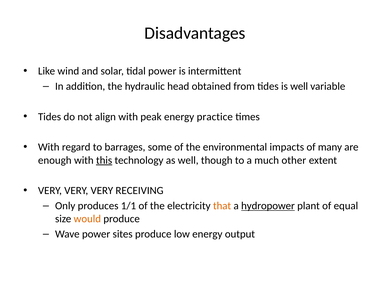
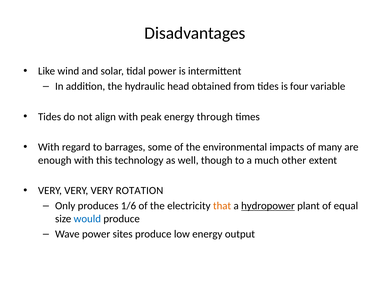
is well: well -> four
practice: practice -> through
this underline: present -> none
RECEIVING: RECEIVING -> ROTATION
1/1: 1/1 -> 1/6
would colour: orange -> blue
